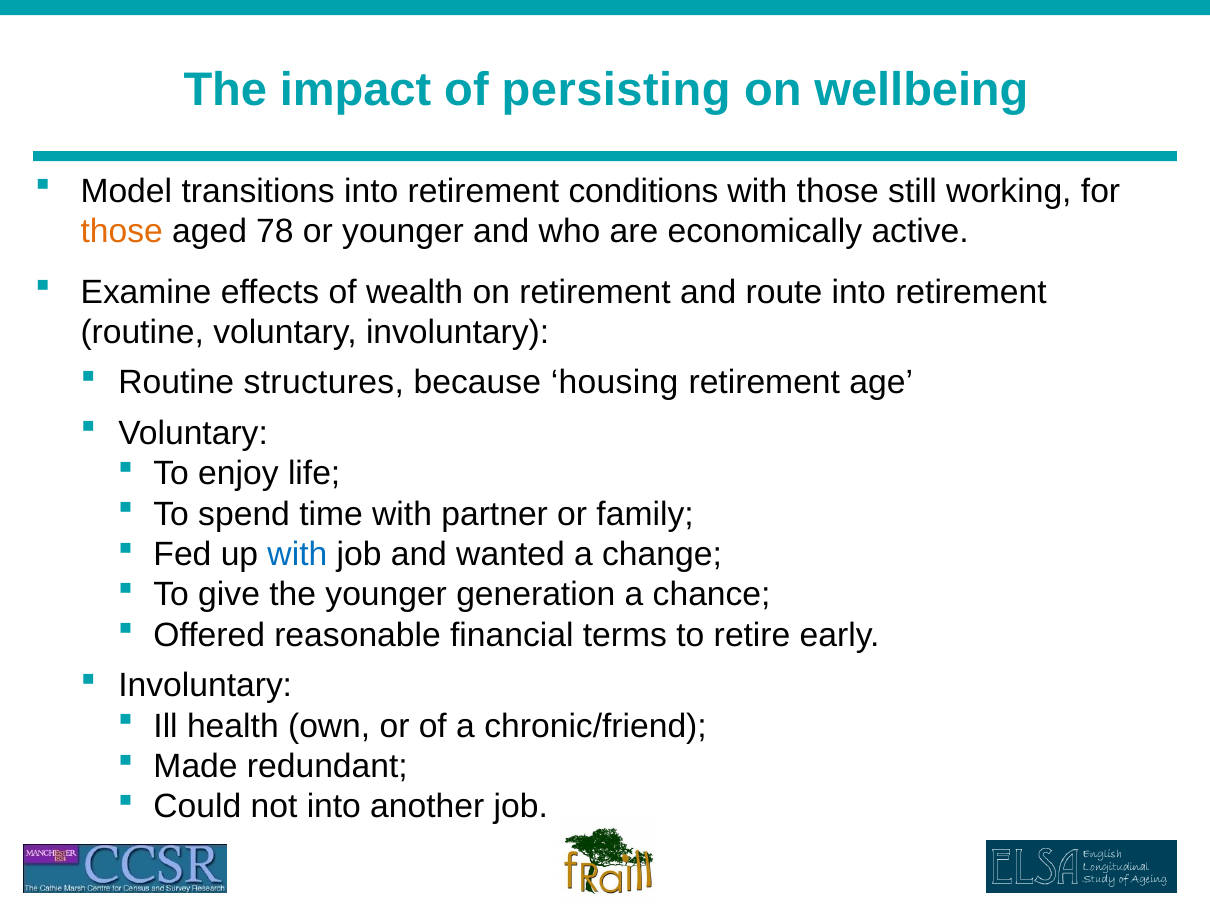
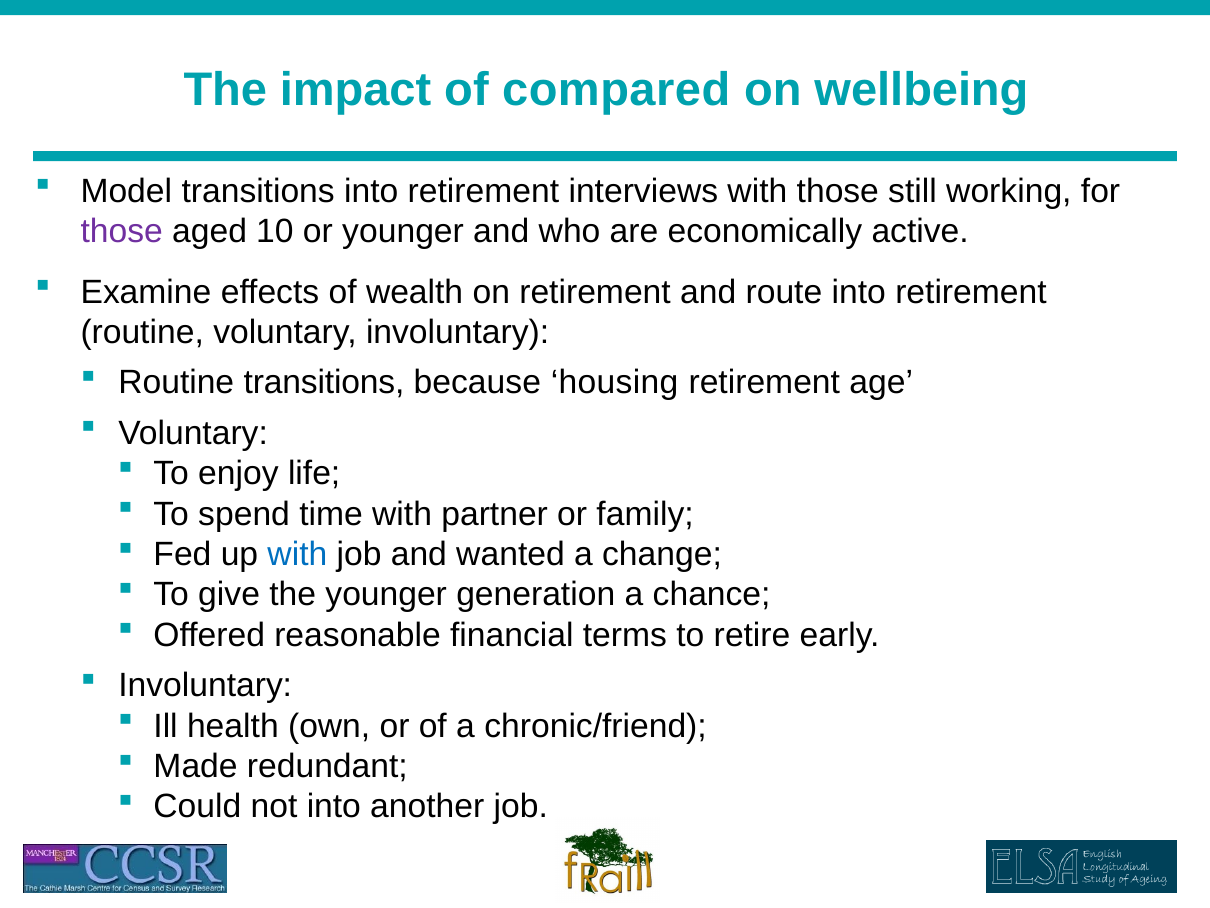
persisting: persisting -> compared
conditions: conditions -> interviews
those at (122, 231) colour: orange -> purple
78: 78 -> 10
Routine structures: structures -> transitions
